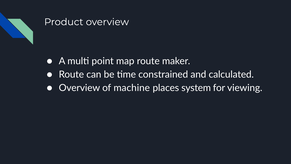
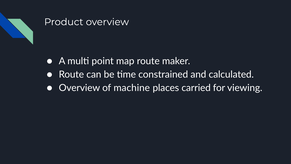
system: system -> carried
